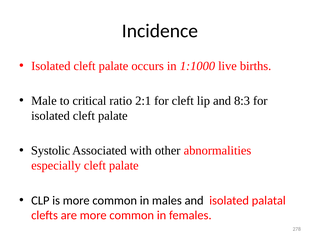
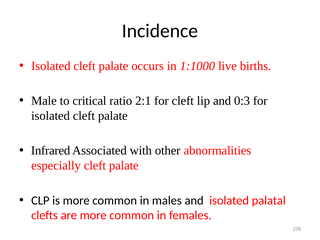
8:3: 8:3 -> 0:3
Systolic: Systolic -> Infrared
